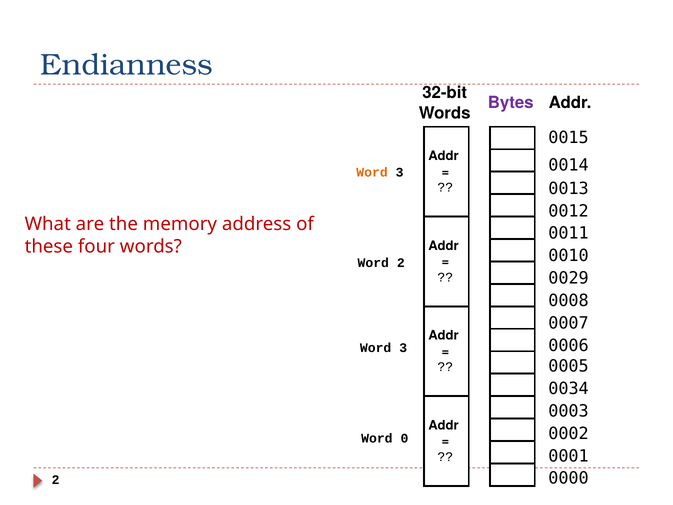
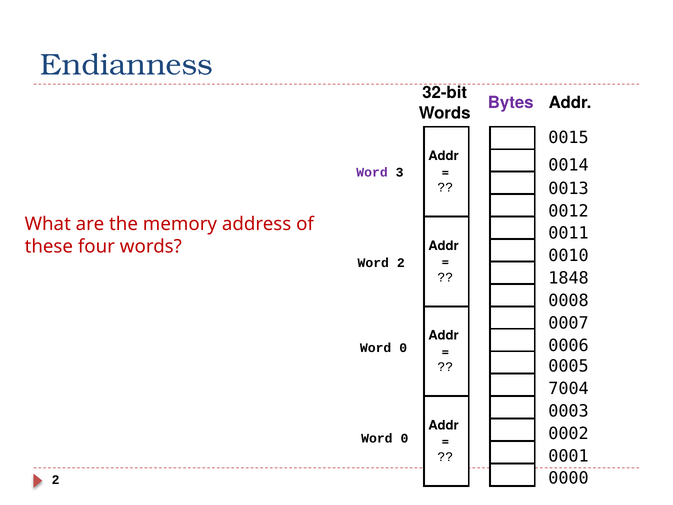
Word at (372, 172) colour: orange -> purple
0029: 0029 -> 1848
3 at (403, 348): 3 -> 0
0034: 0034 -> 7004
